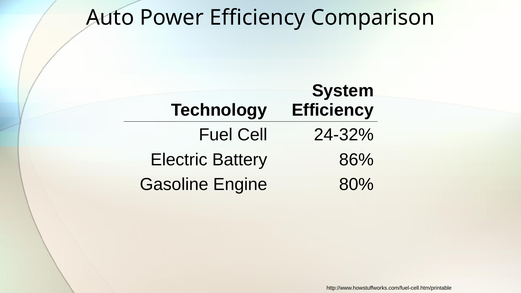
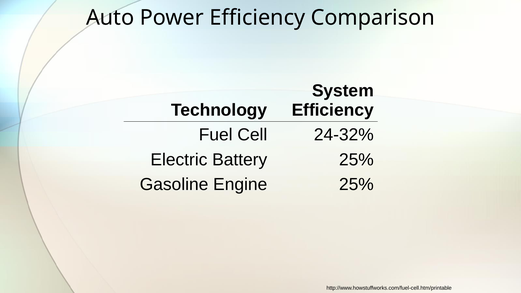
Battery 86%: 86% -> 25%
Engine 80%: 80% -> 25%
